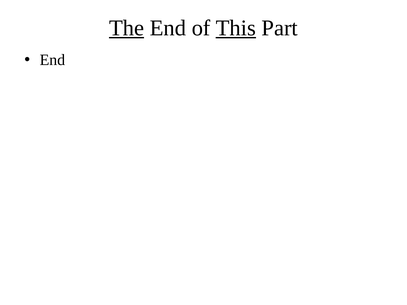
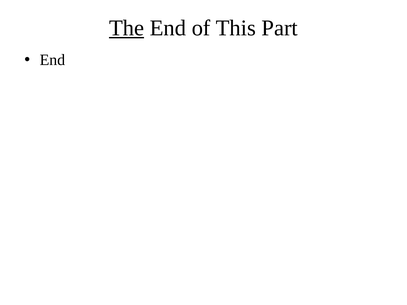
This underline: present -> none
